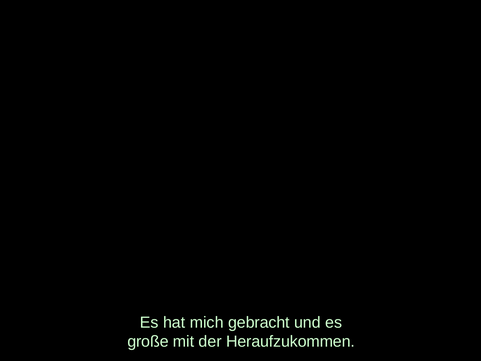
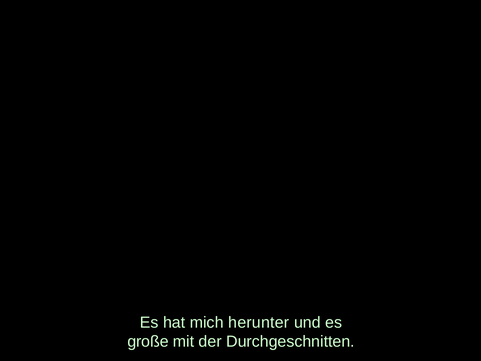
gebracht: gebracht -> herunter
Heraufzukommen: Heraufzukommen -> Durchgeschnitten
